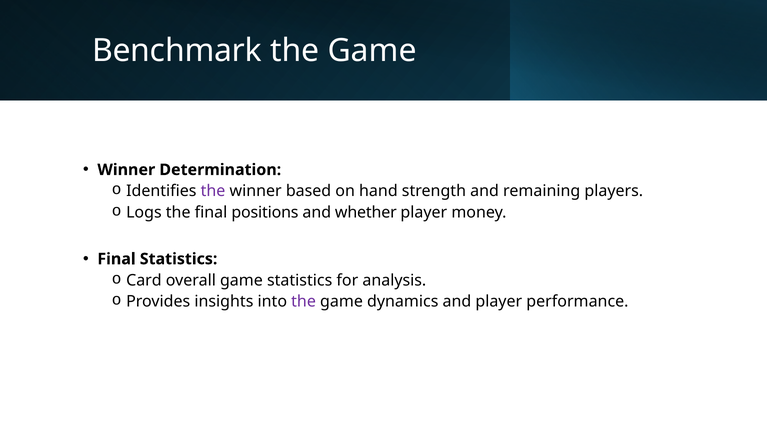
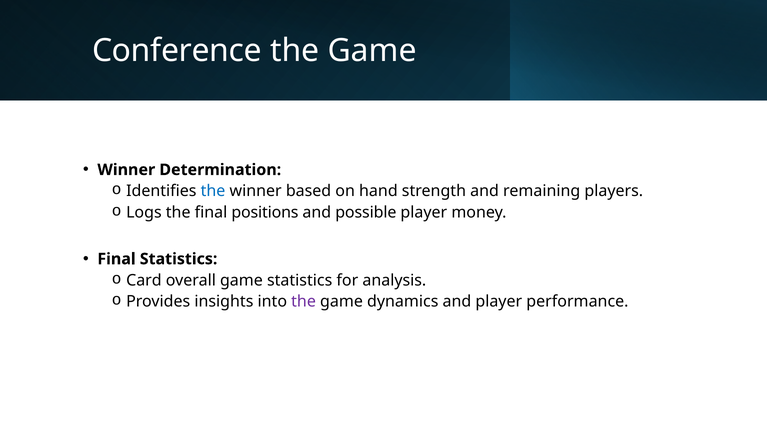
Benchmark: Benchmark -> Conference
the at (213, 191) colour: purple -> blue
whether: whether -> possible
